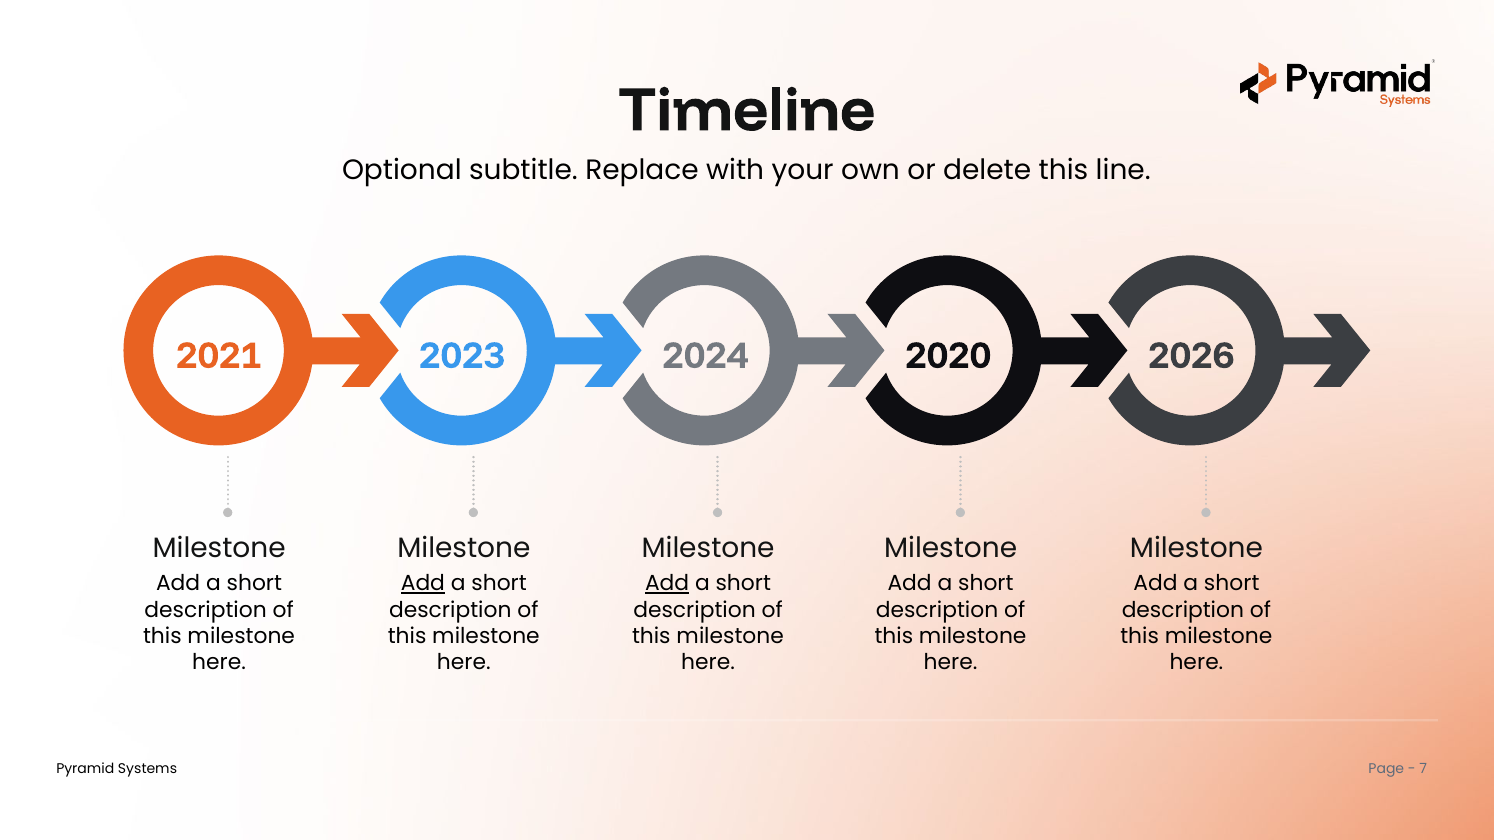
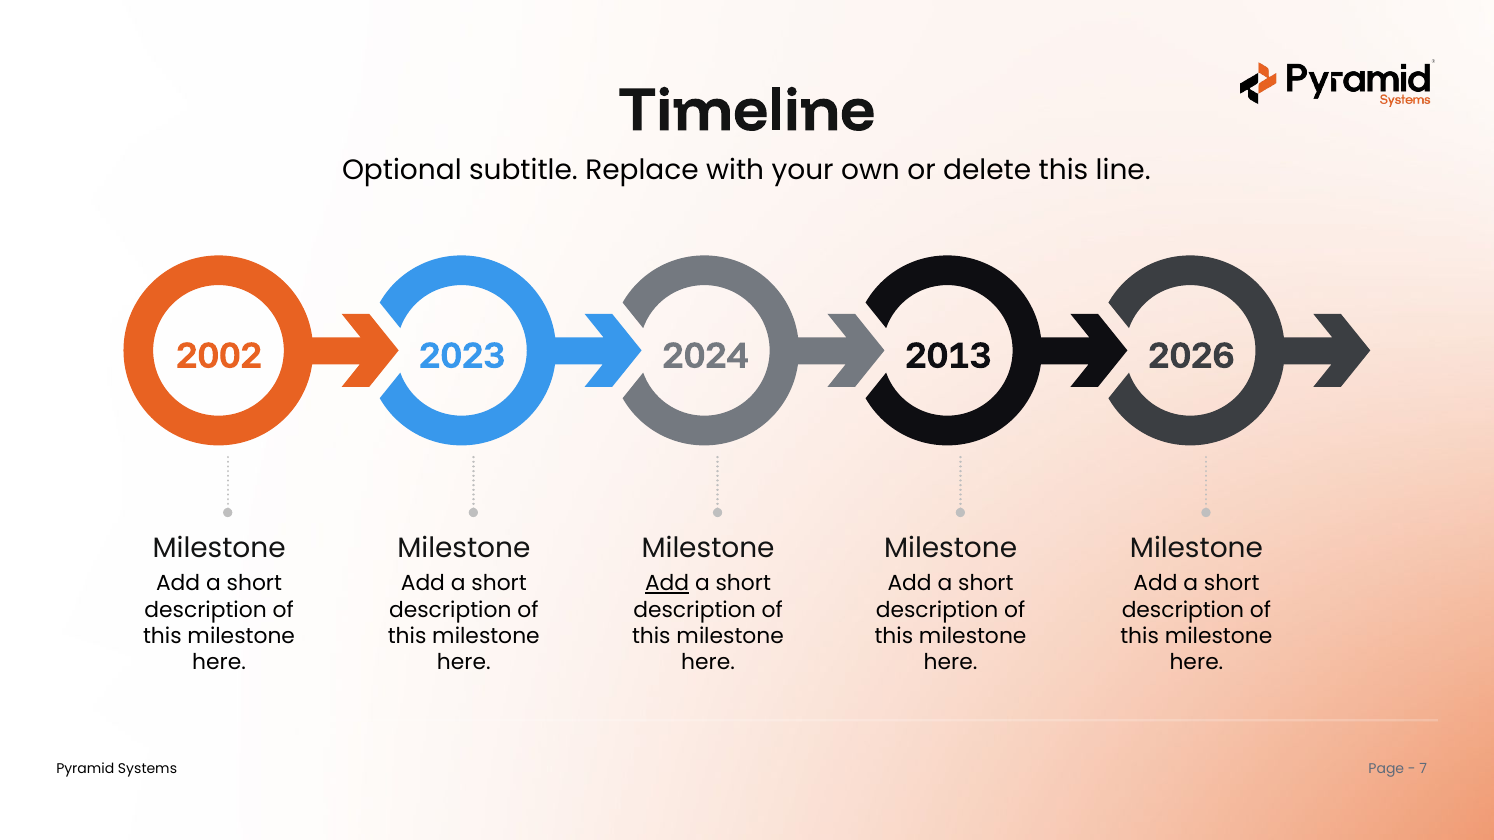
2021: 2021 -> 2002
2020: 2020 -> 2013
Add at (423, 584) underline: present -> none
